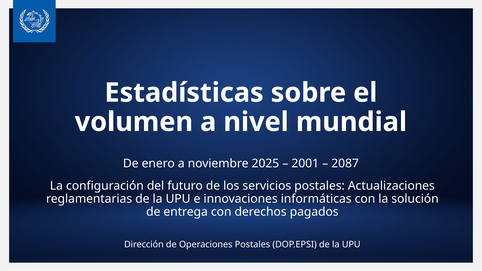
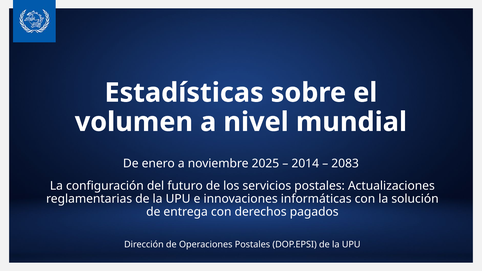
2001: 2001 -> 2014
2087: 2087 -> 2083
